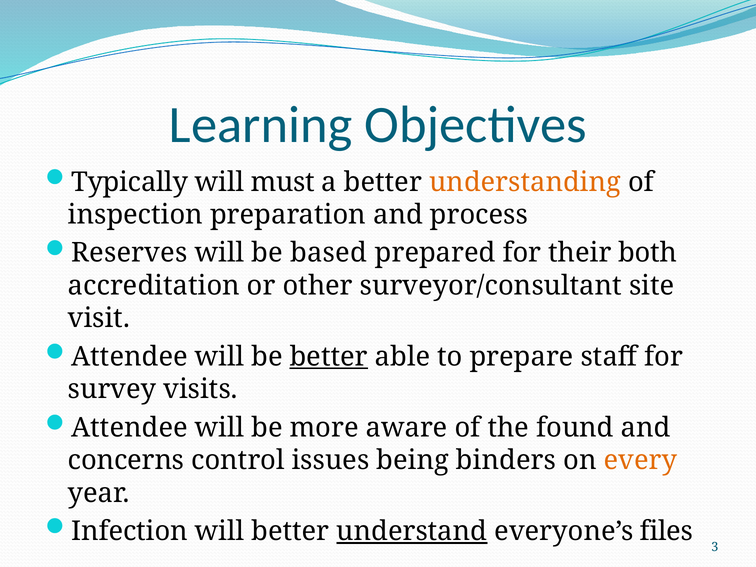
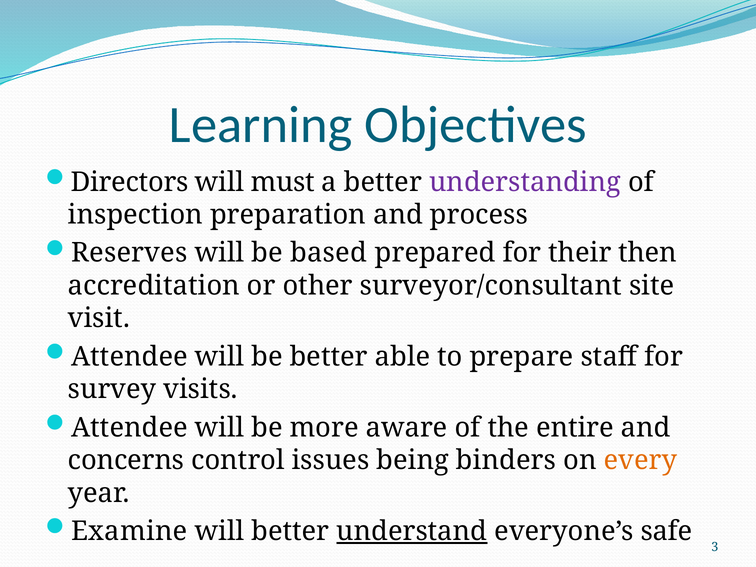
Typically: Typically -> Directors
understanding colour: orange -> purple
both: both -> then
better at (329, 357) underline: present -> none
found: found -> entire
Infection: Infection -> Examine
files: files -> safe
